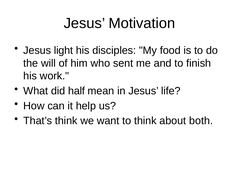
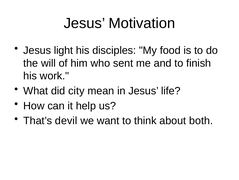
half: half -> city
That’s think: think -> devil
